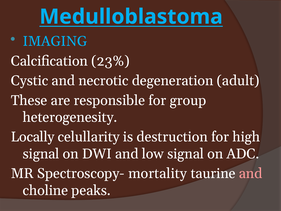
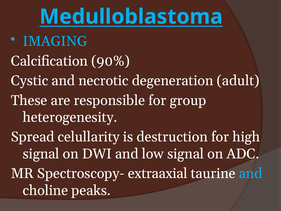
23%: 23% -> 90%
Locally: Locally -> Spread
mortality: mortality -> extraaxial
and at (251, 173) colour: pink -> light blue
